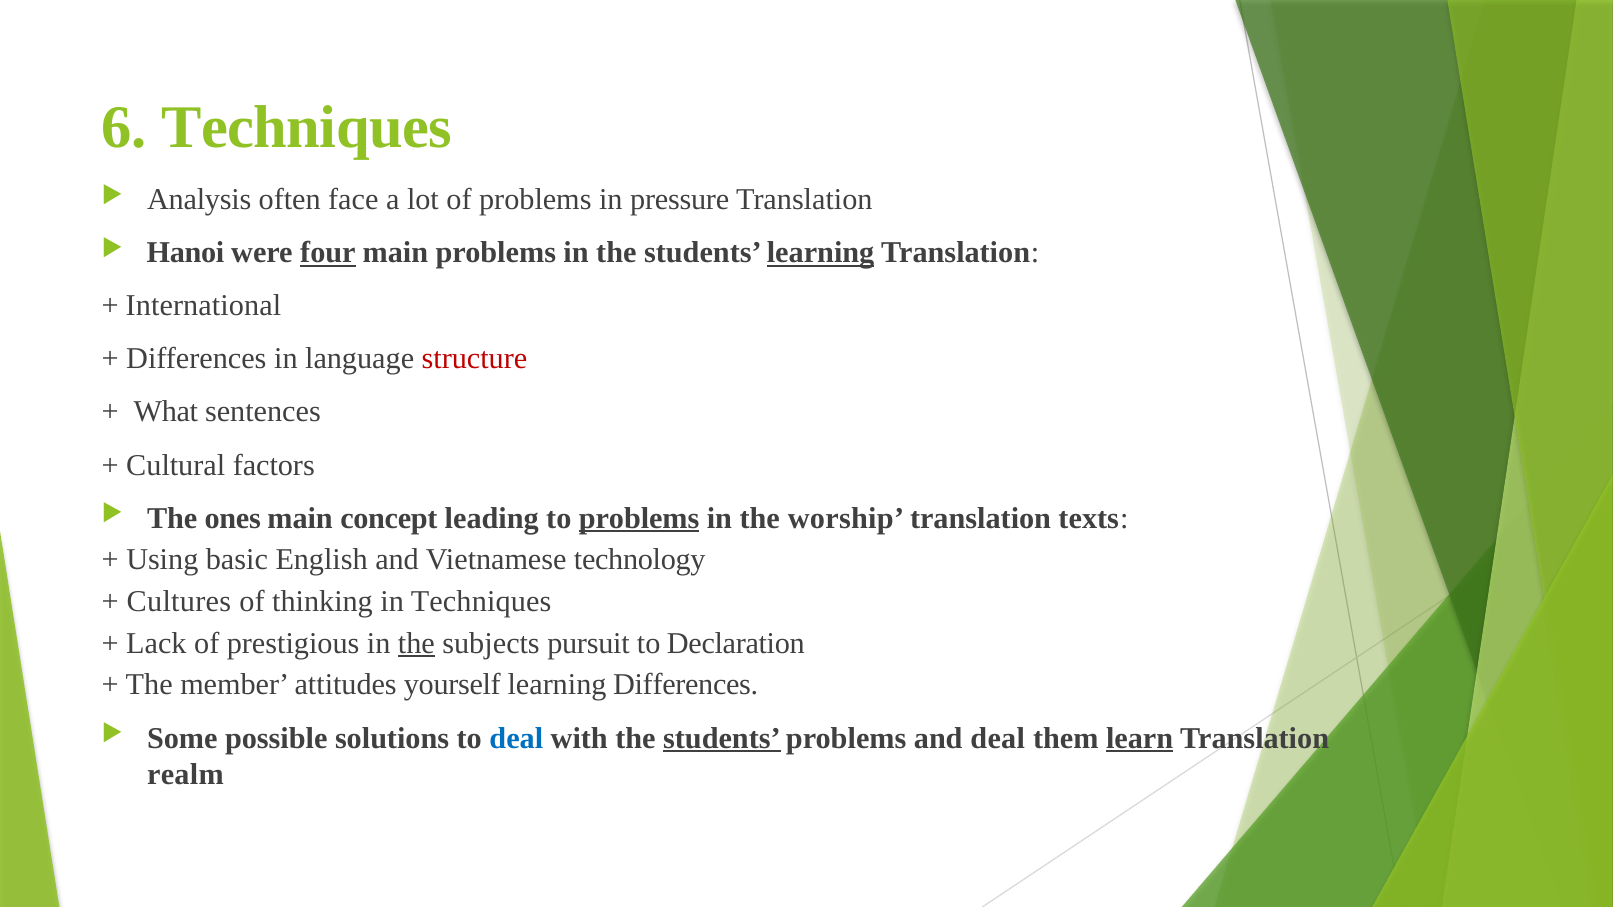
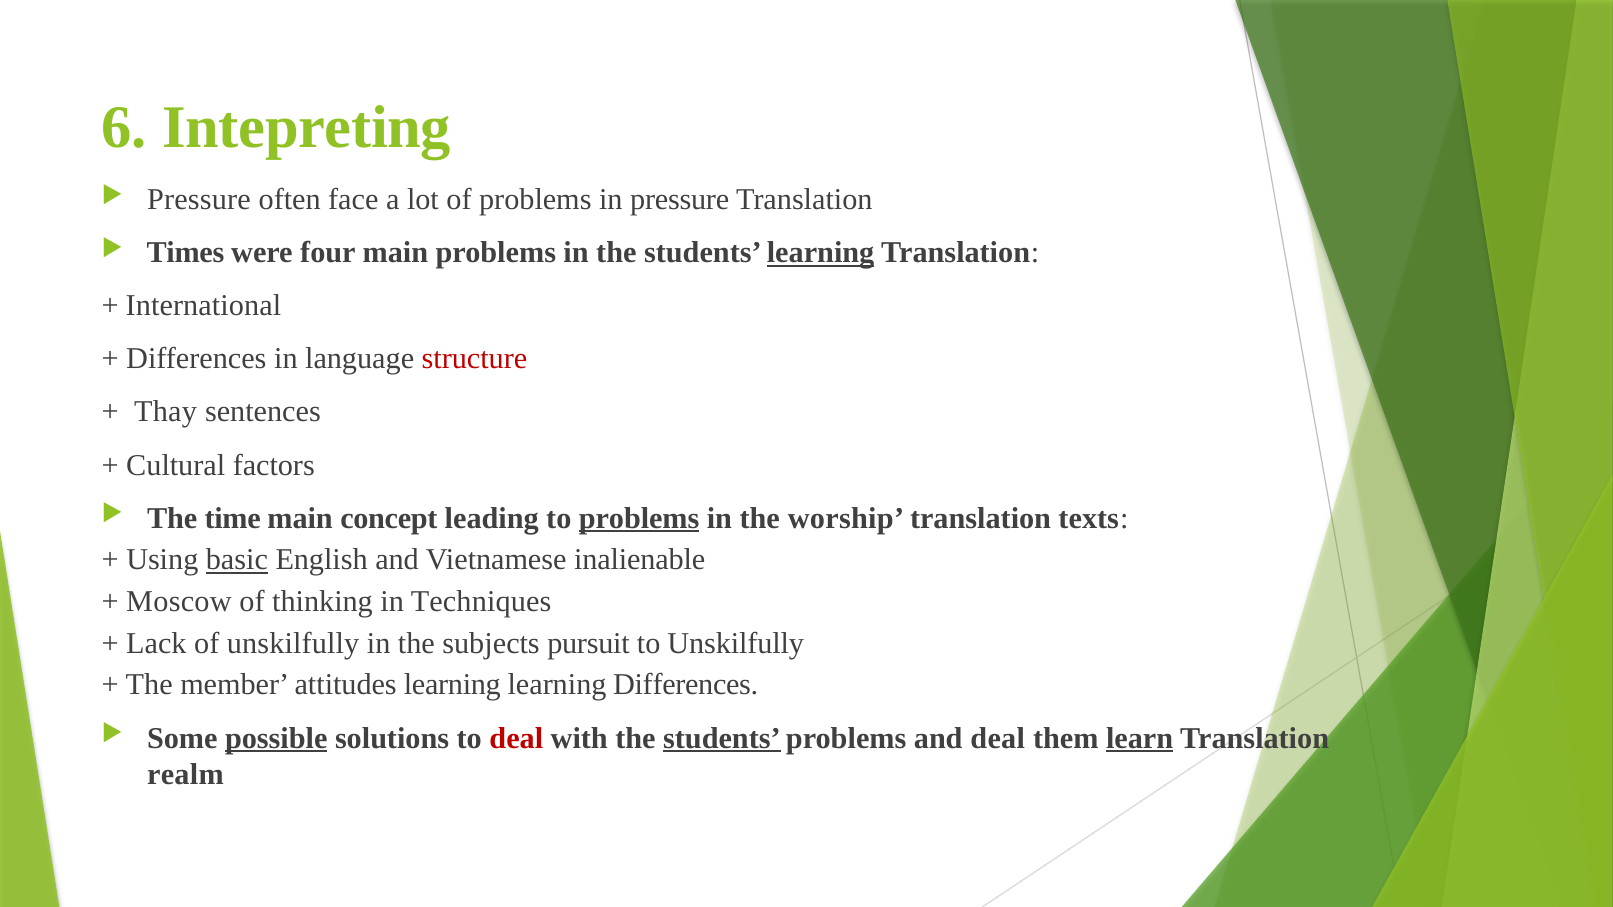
6 Techniques: Techniques -> Intepreting
Analysis at (199, 200): Analysis -> Pressure
Hanoi: Hanoi -> Times
four underline: present -> none
What: What -> Thay
ones: ones -> time
basic underline: none -> present
technology: technology -> inalienable
Cultures: Cultures -> Moscow
of prestigious: prestigious -> unskilfully
the at (416, 644) underline: present -> none
to Declaration: Declaration -> Unskilfully
attitudes yourself: yourself -> learning
possible underline: none -> present
deal at (516, 738) colour: blue -> red
